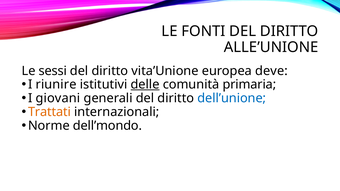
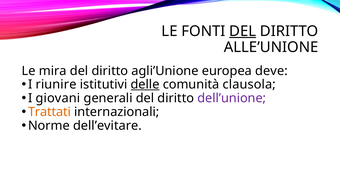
DEL at (243, 31) underline: none -> present
sessi: sessi -> mira
vita’Unione: vita’Unione -> agli’Unione
primaria: primaria -> clausola
dell’unione colour: blue -> purple
dell’mondo: dell’mondo -> dell’evitare
